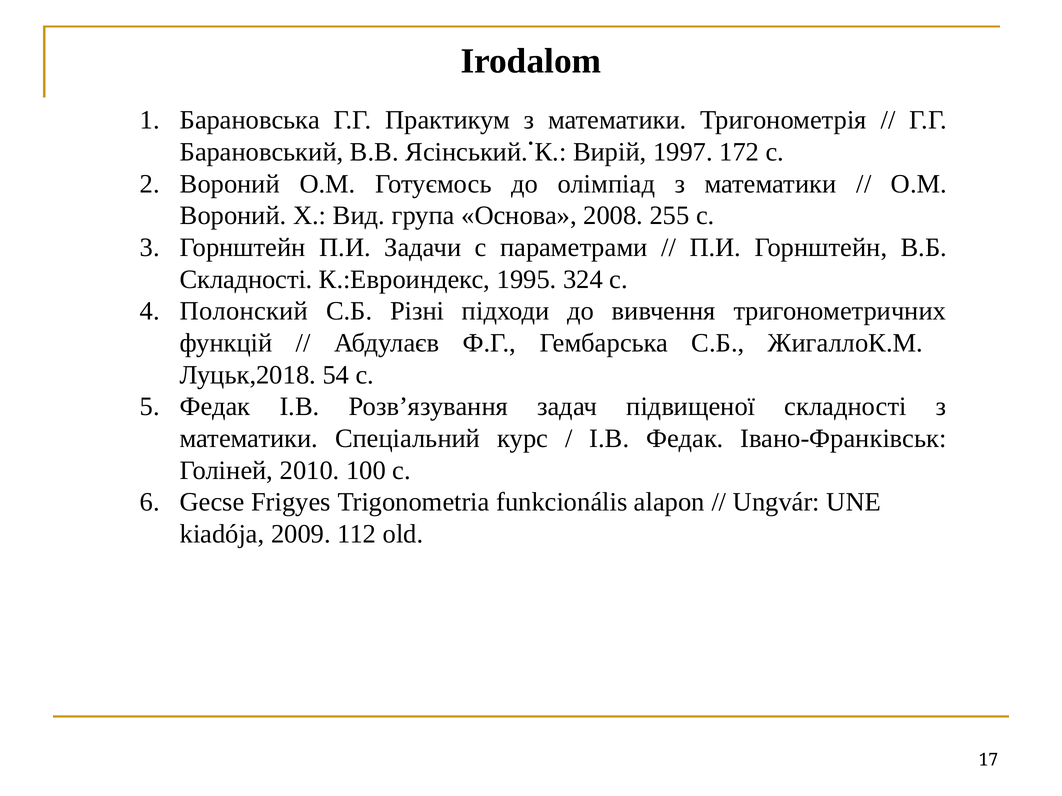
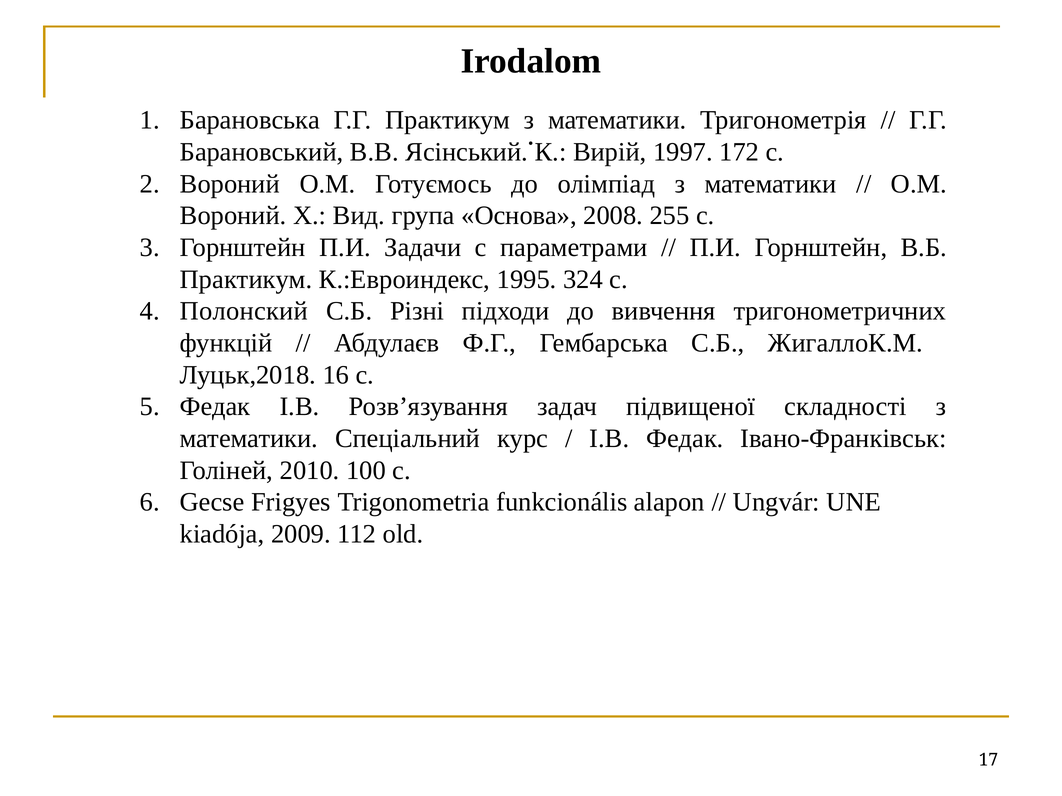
Складності at (246, 279): Складності -> Практикум
54: 54 -> 16
